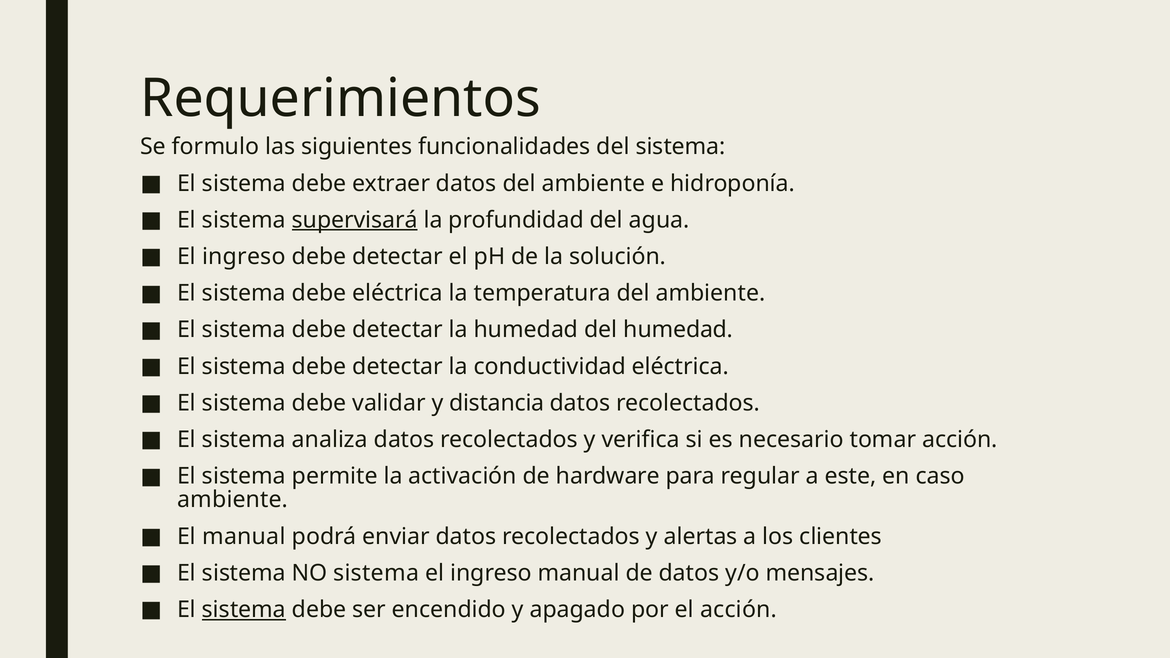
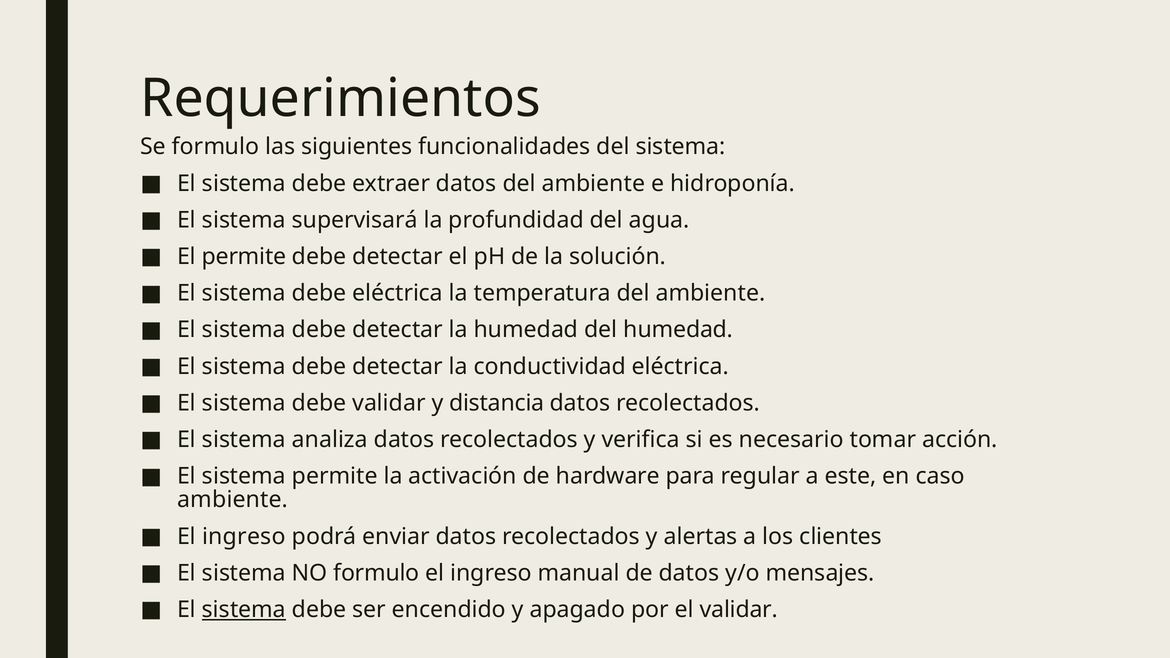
supervisará underline: present -> none
ingreso at (244, 257): ingreso -> permite
manual at (244, 536): manual -> ingreso
NO sistema: sistema -> formulo
el acción: acción -> validar
